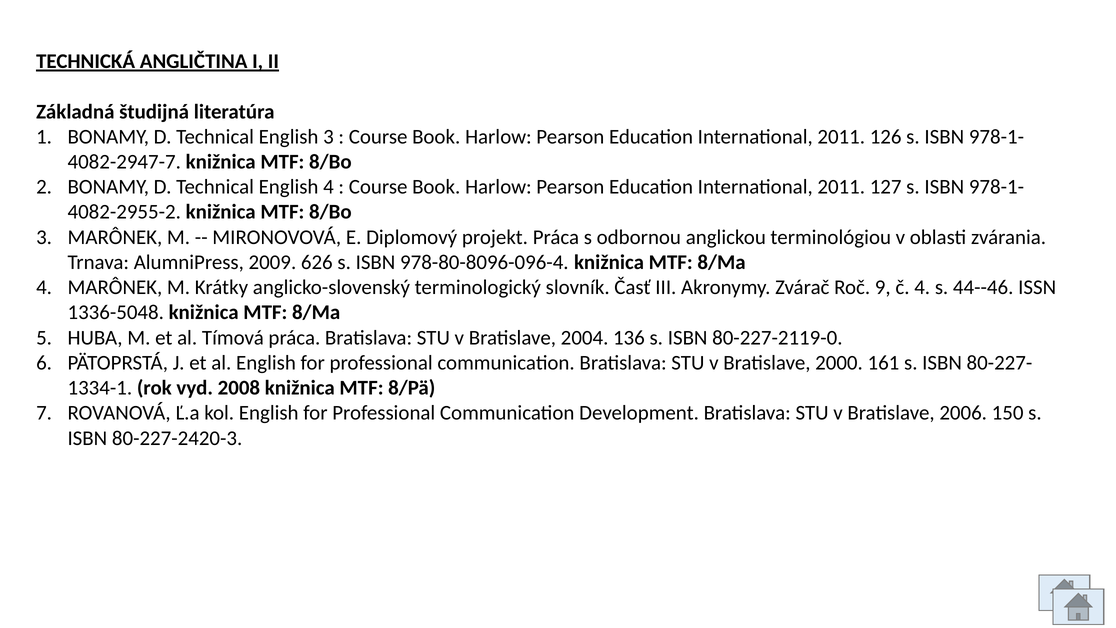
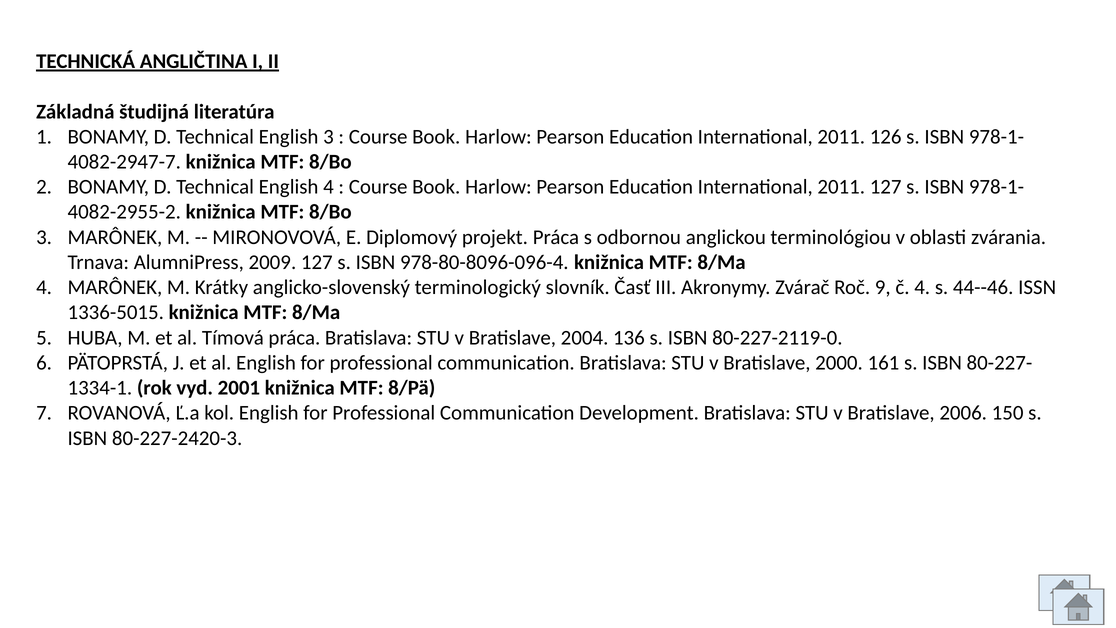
2009 626: 626 -> 127
1336-5048: 1336-5048 -> 1336-5015
2008: 2008 -> 2001
